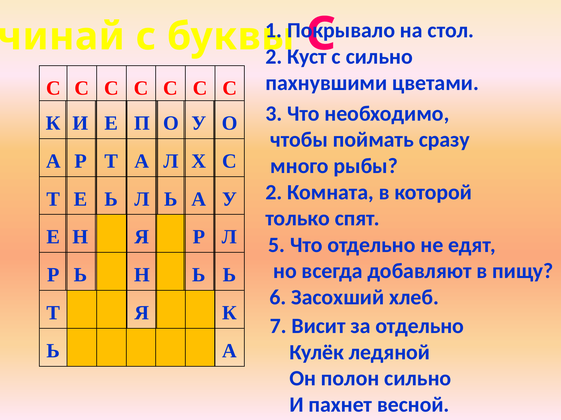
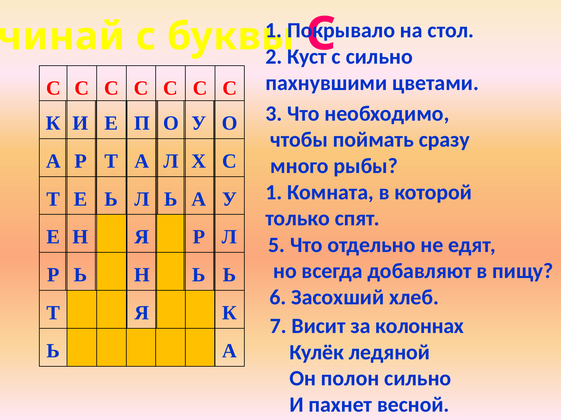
2 at (274, 193): 2 -> 1
за отдельно: отдельно -> колоннах
